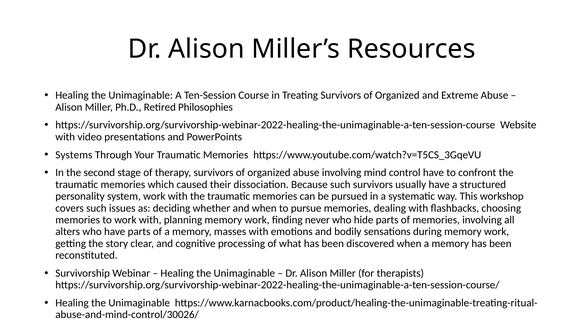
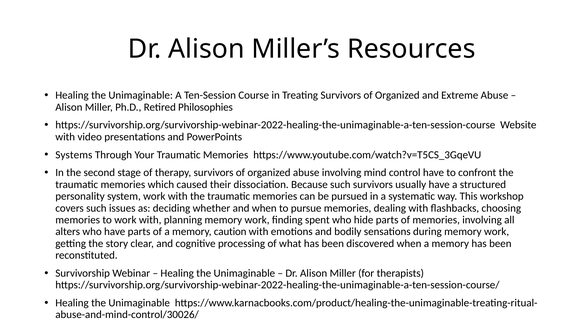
never: never -> spent
masses: masses -> caution
